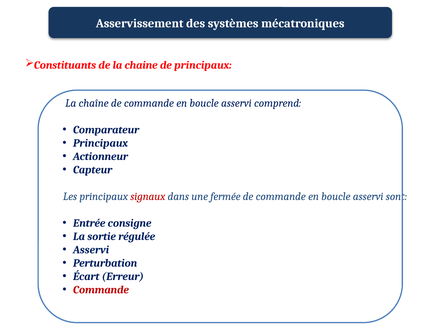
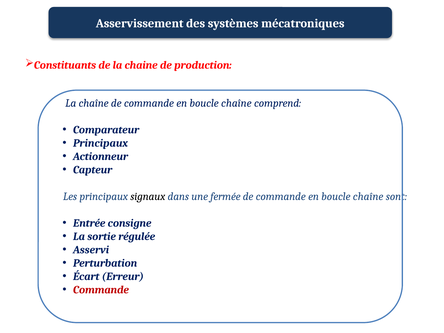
de principaux: principaux -> production
asservi at (236, 103): asservi -> chaîne
signaux colour: red -> black
asservi at (368, 197): asservi -> chaîne
